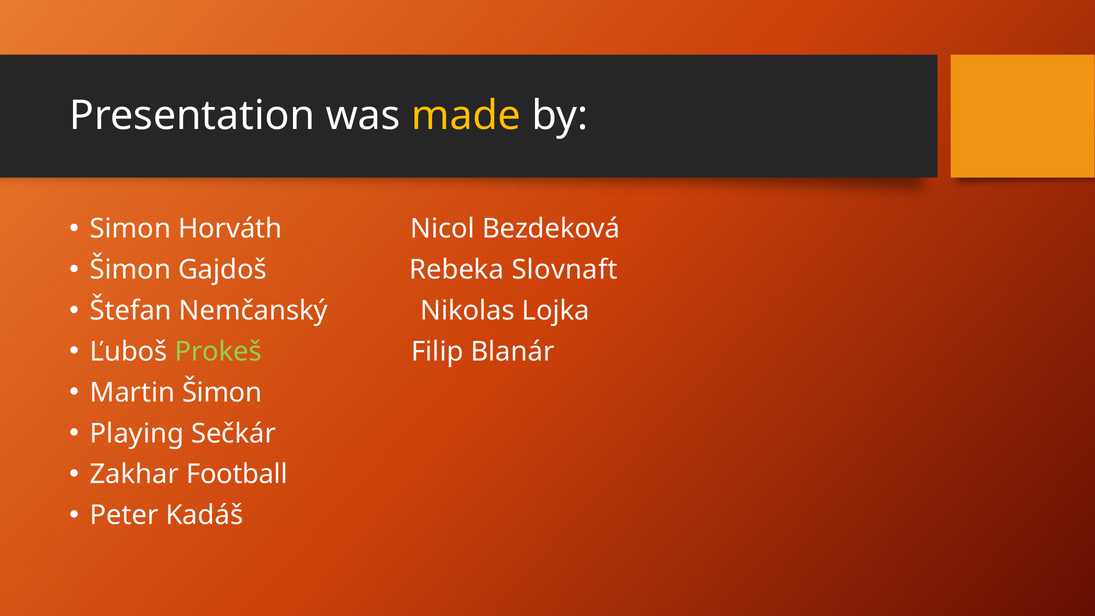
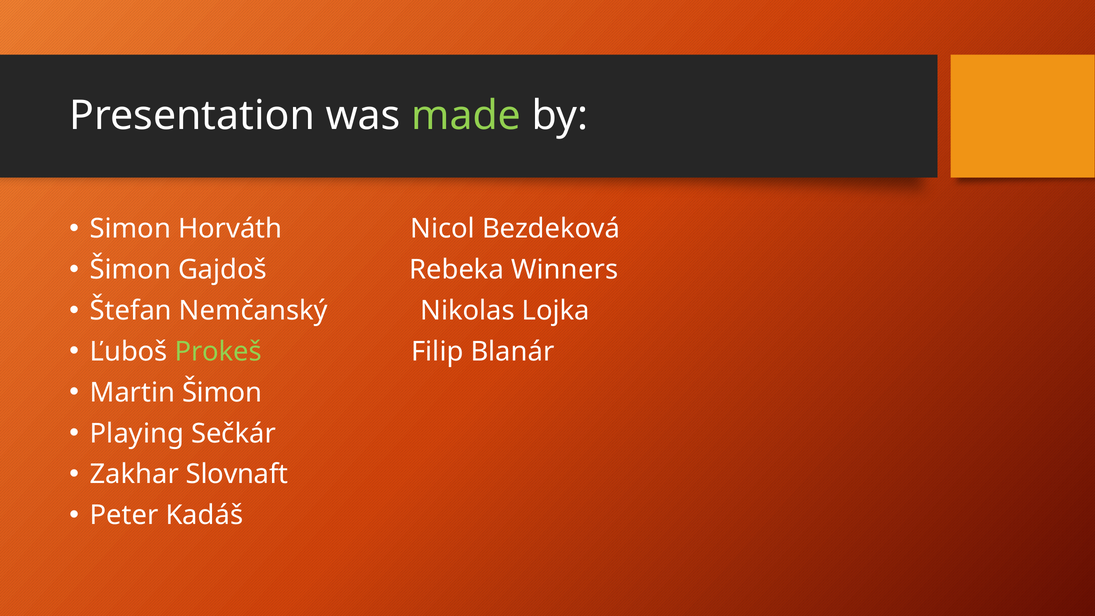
made colour: yellow -> light green
Slovnaft: Slovnaft -> Winners
Football: Football -> Slovnaft
